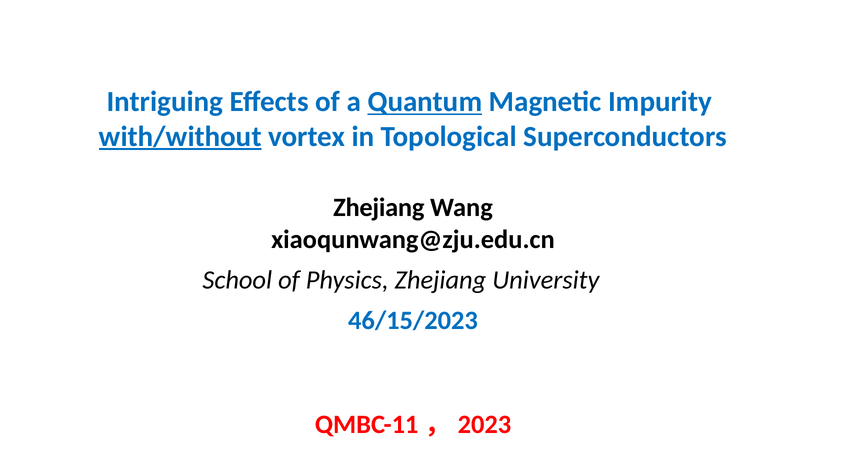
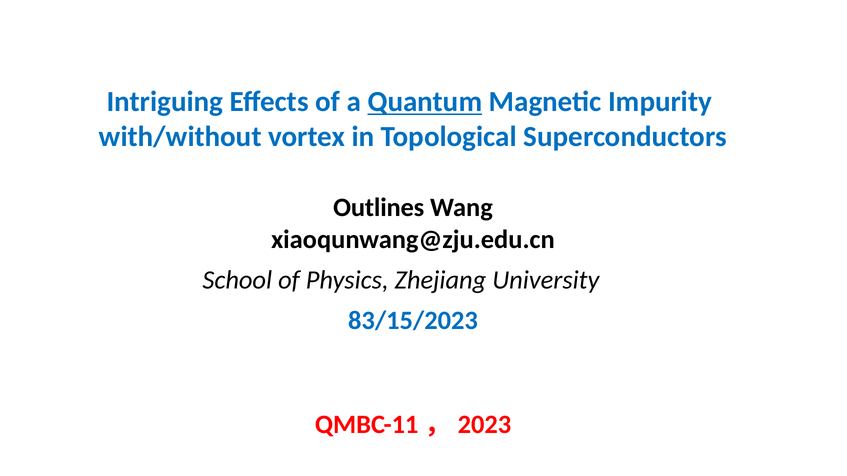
with/without underline: present -> none
Zhejiang at (379, 208): Zhejiang -> Outlines
46/15/2023: 46/15/2023 -> 83/15/2023
